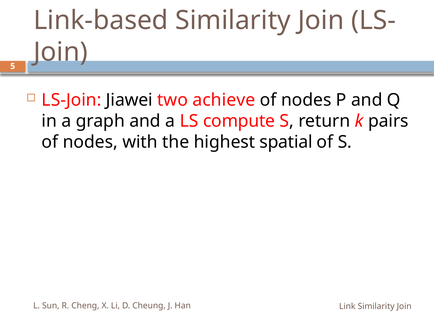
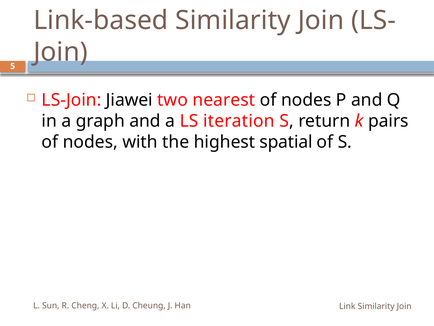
achieve: achieve -> nearest
compute: compute -> iteration
